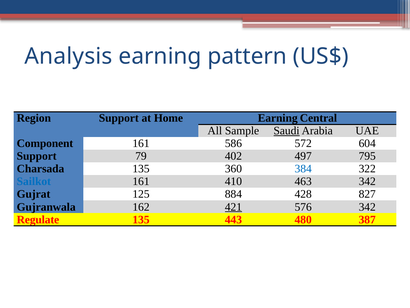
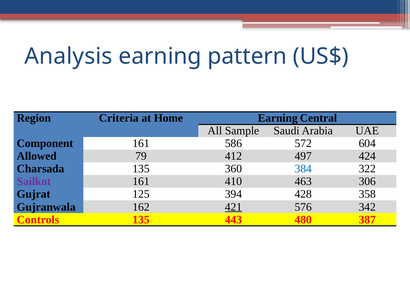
Region Support: Support -> Criteria
Saudi underline: present -> none
Support at (37, 156): Support -> Allowed
402: 402 -> 412
795: 795 -> 424
Sailkot colour: blue -> purple
463 342: 342 -> 306
884: 884 -> 394
827: 827 -> 358
Regulate: Regulate -> Controls
